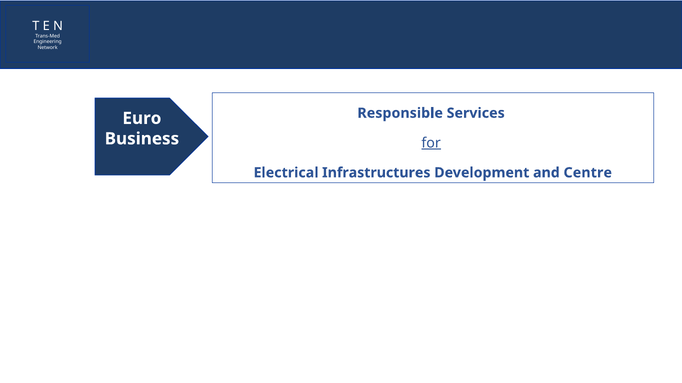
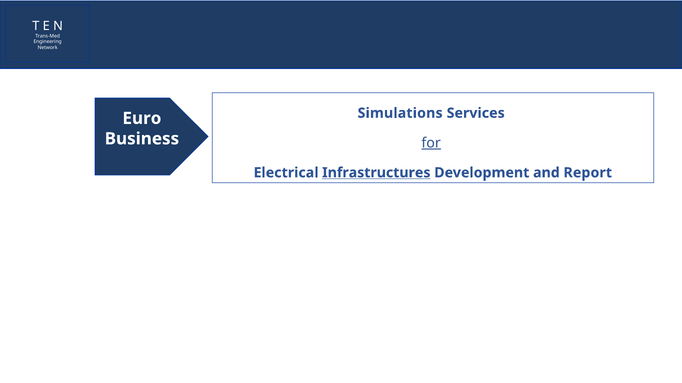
Responsible: Responsible -> Simulations
Infrastructures underline: none -> present
Centre: Centre -> Report
